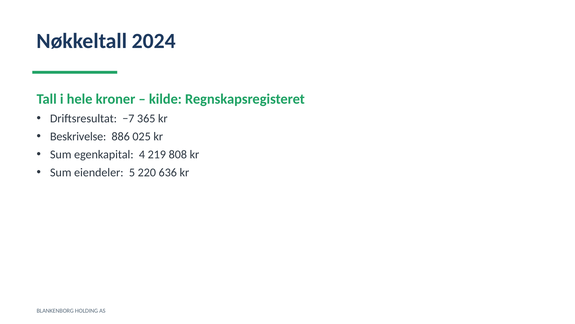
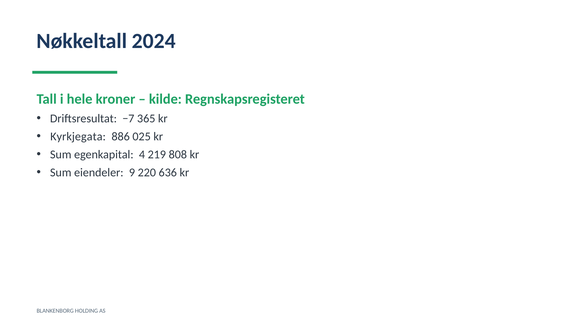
Beskrivelse: Beskrivelse -> Kyrkjegata
5: 5 -> 9
